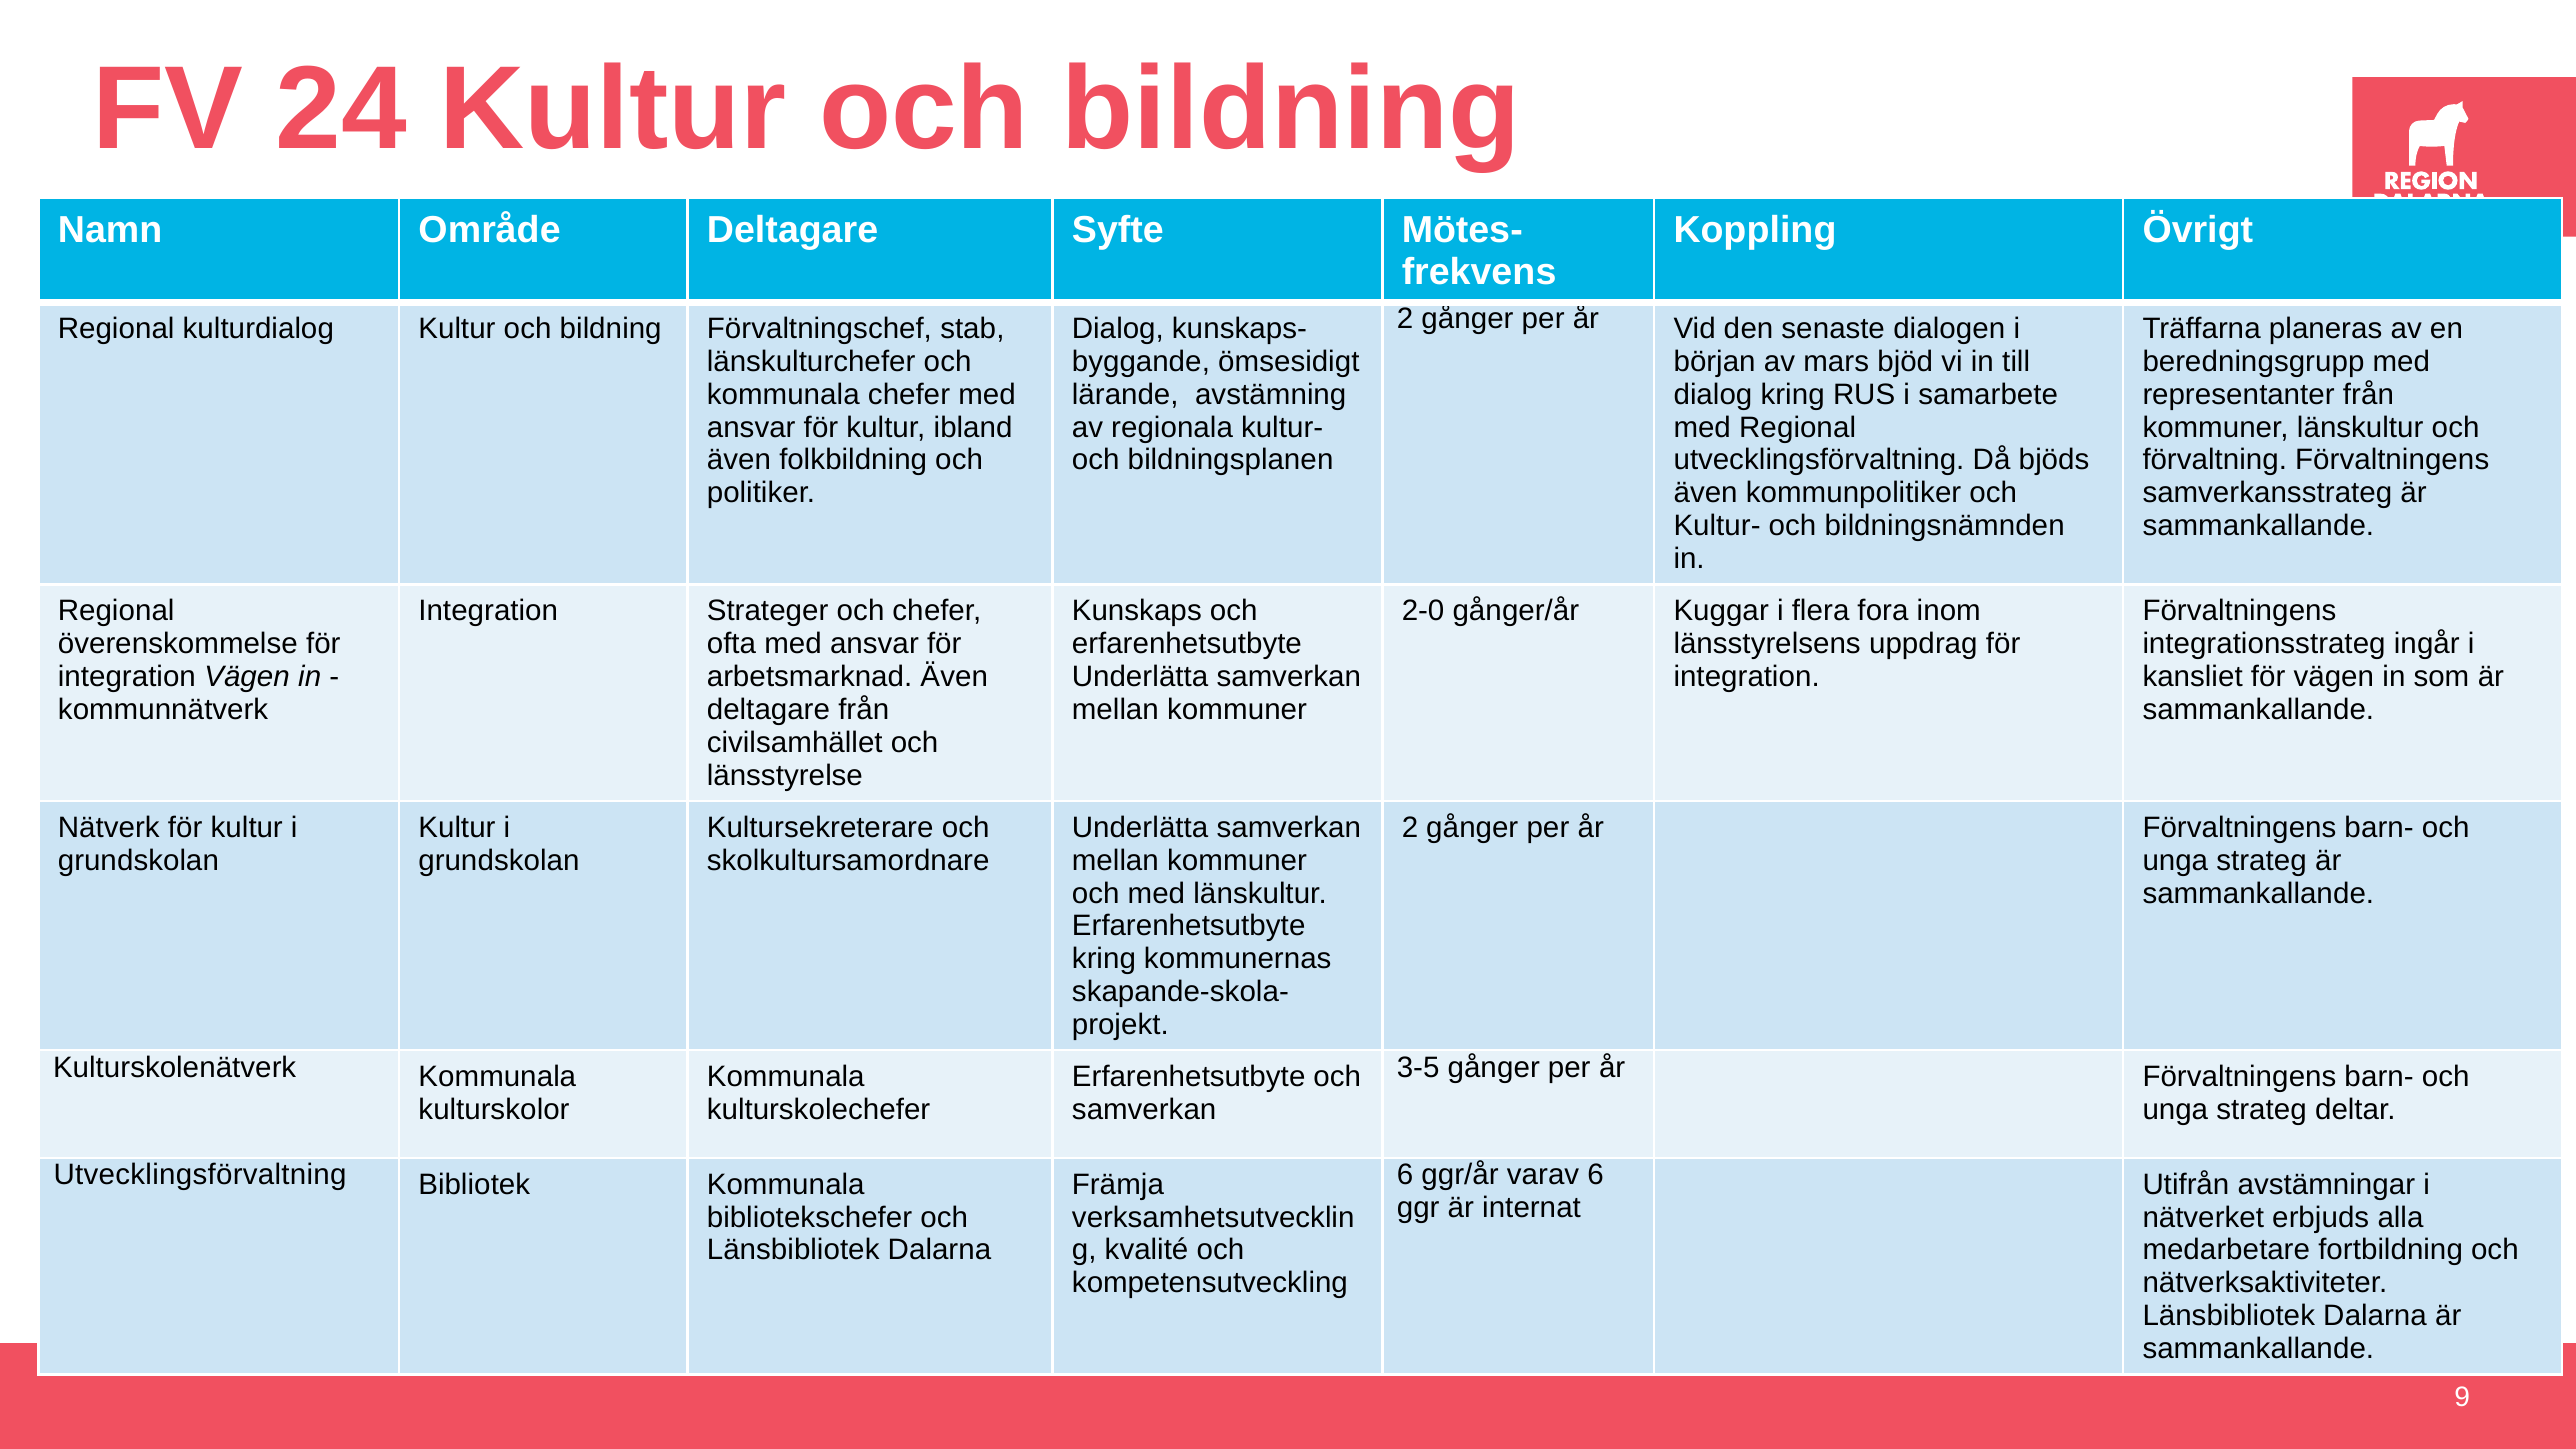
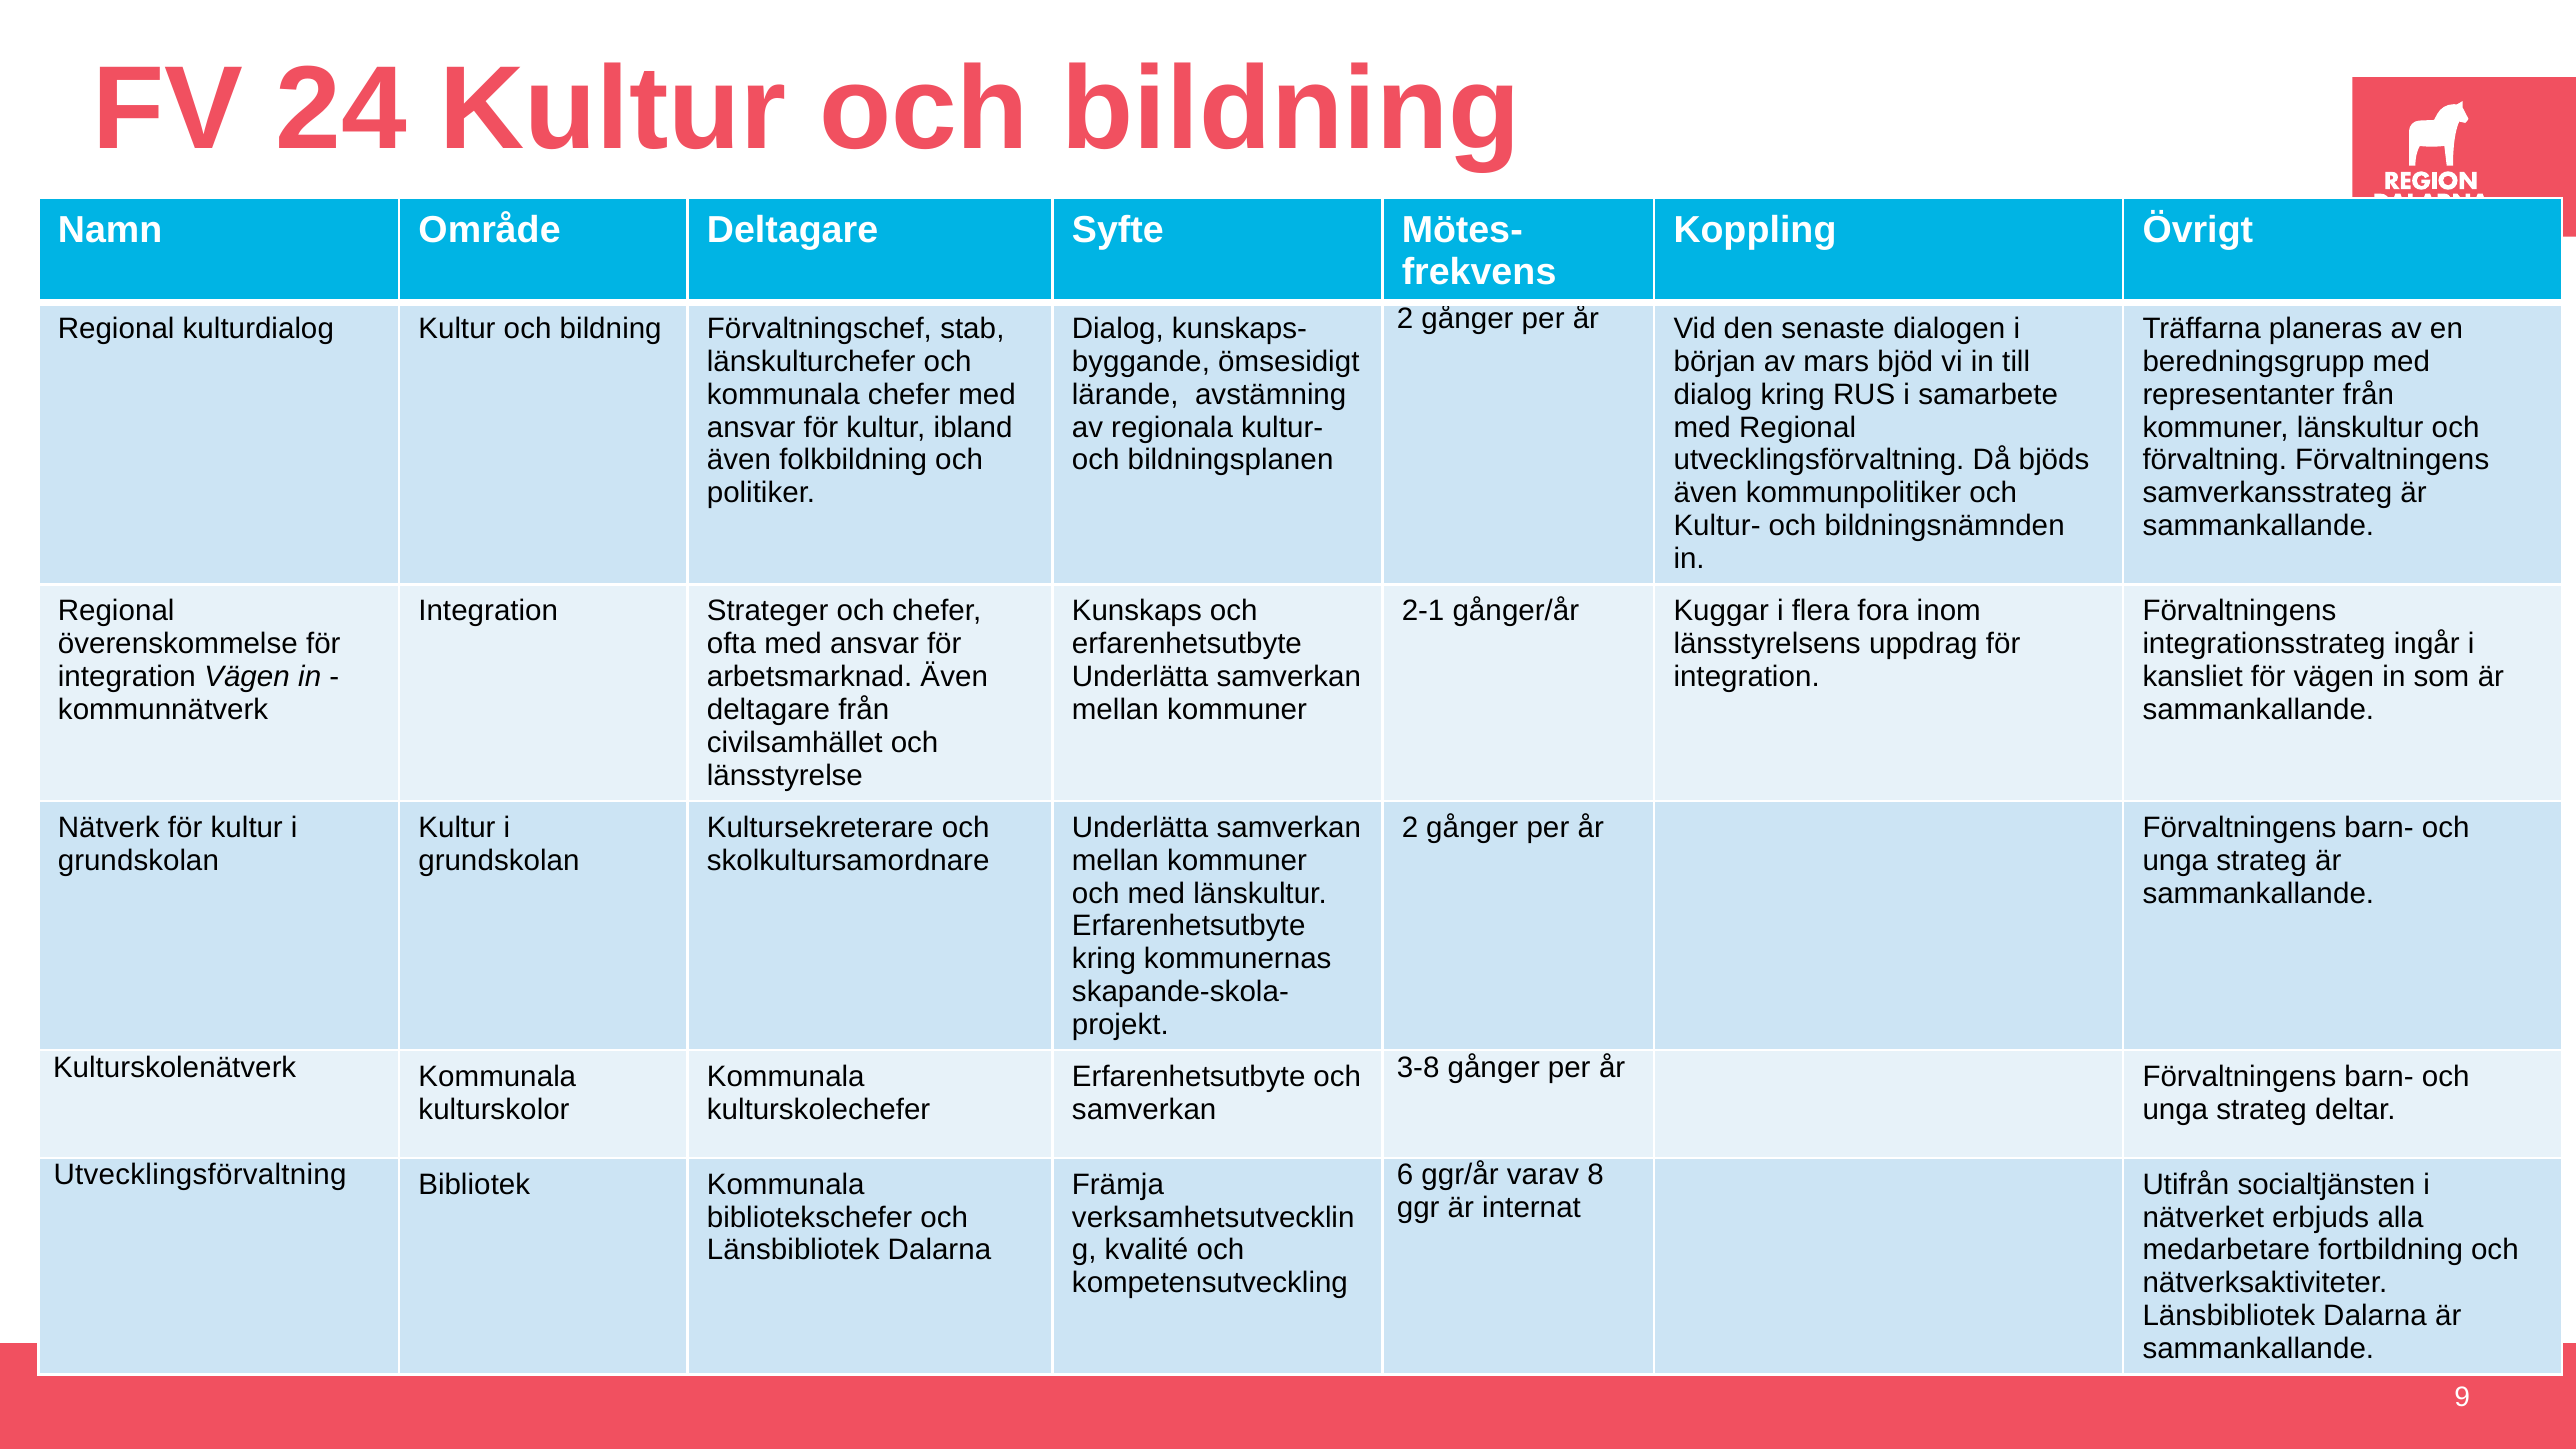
2-0: 2-0 -> 2-1
3-5: 3-5 -> 3-8
varav 6: 6 -> 8
avstämningar: avstämningar -> socialtjänsten
